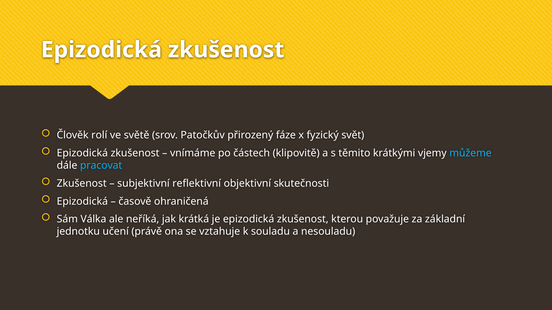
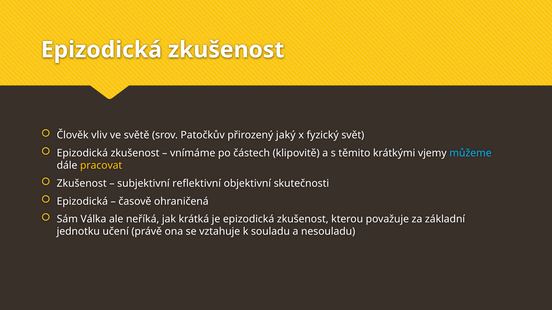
rolí: rolí -> vliv
fáze: fáze -> jaký
pracovat colour: light blue -> yellow
